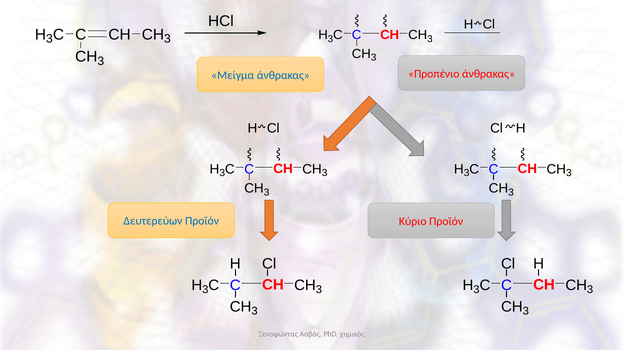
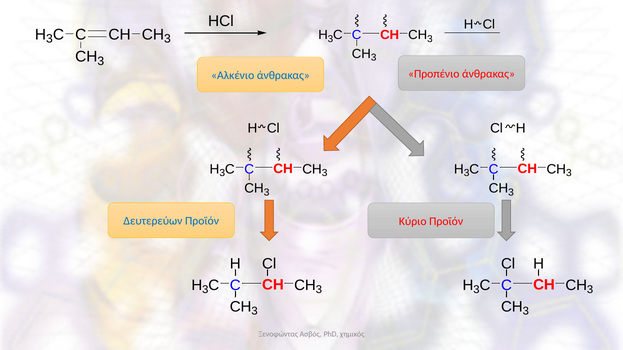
Μείγμα: Μείγμα -> Αλκένιο
